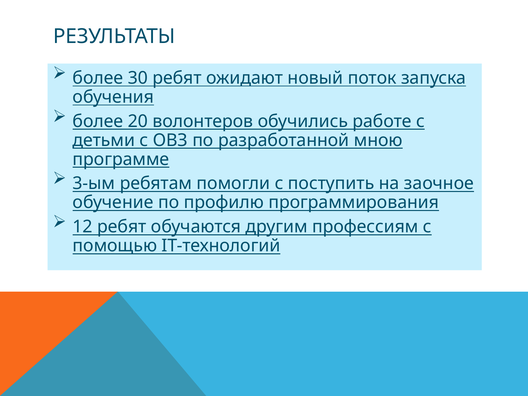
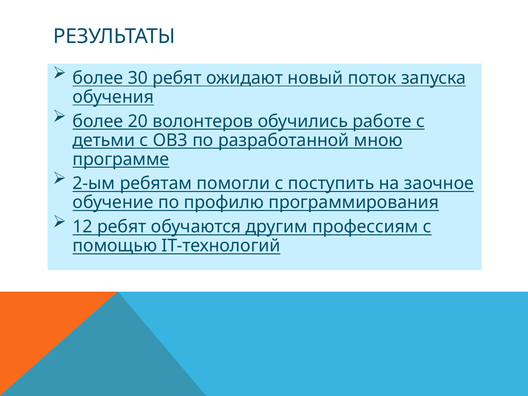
3-ым: 3-ым -> 2-ым
